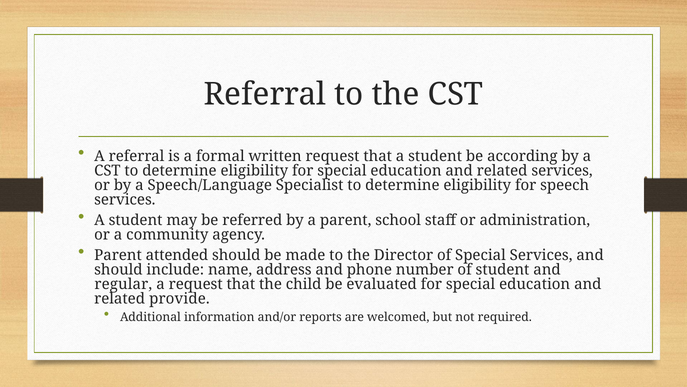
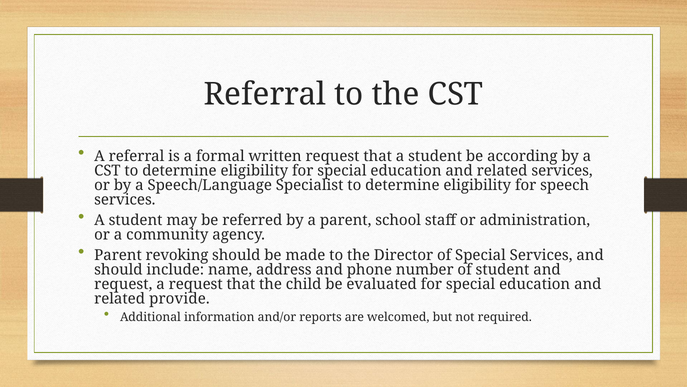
attended: attended -> revoking
regular at (123, 284): regular -> request
